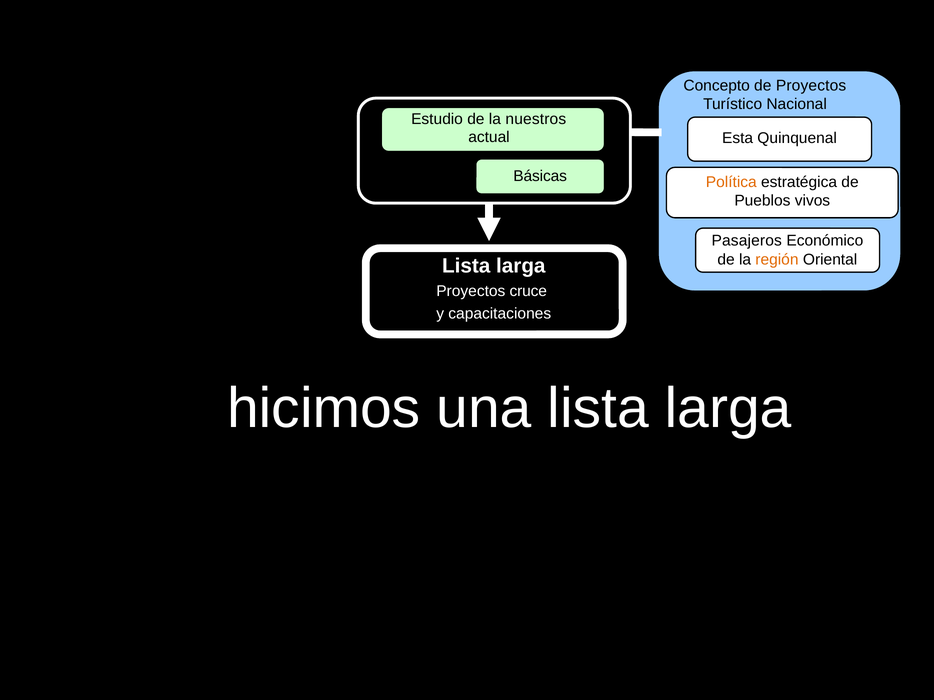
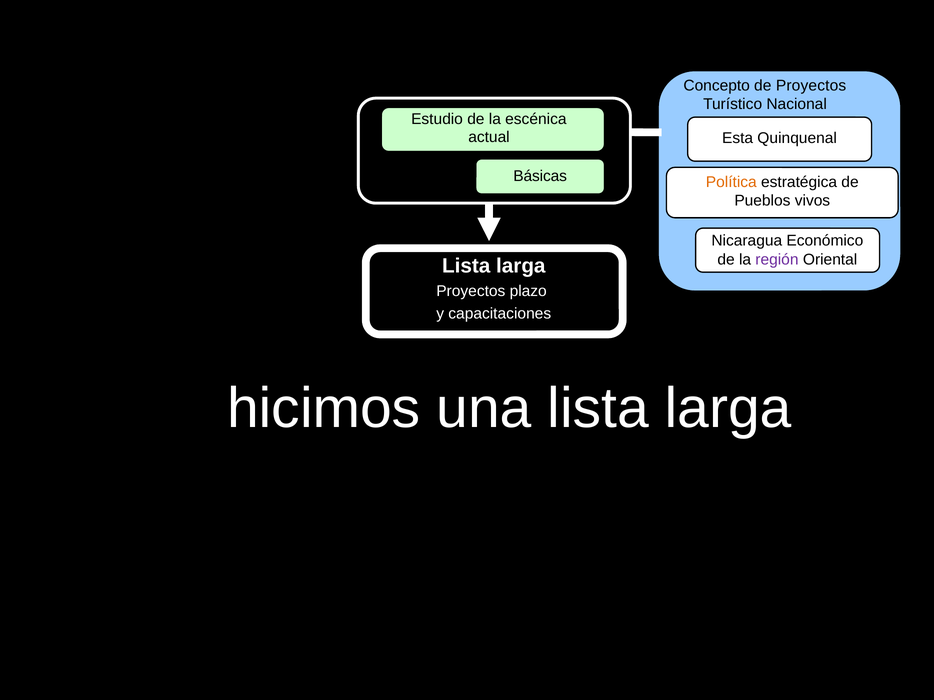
nuestros: nuestros -> escénica
Pasajeros: Pasajeros -> Nicaragua
región colour: orange -> purple
cruce: cruce -> plazo
